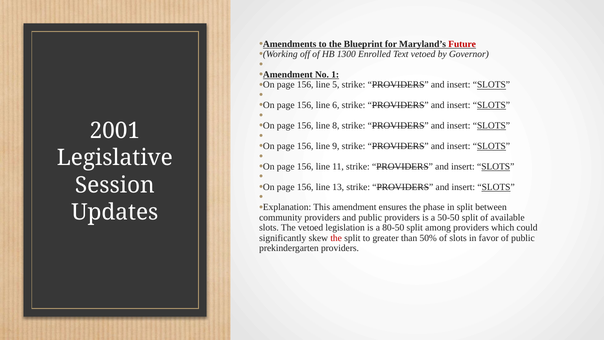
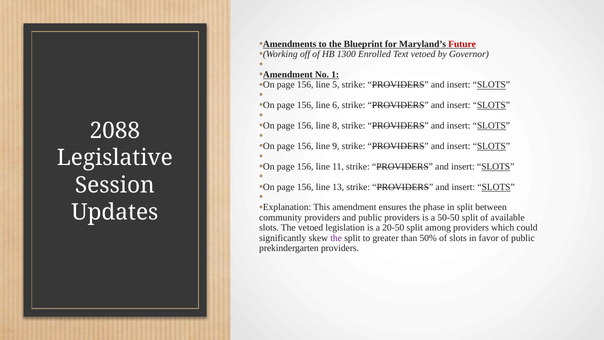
2001: 2001 -> 2088
80-50: 80-50 -> 20-50
the at (336, 238) colour: red -> purple
